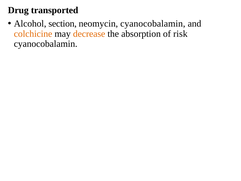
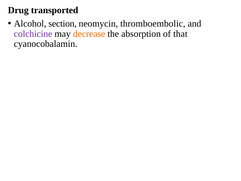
neomycin cyanocobalamin: cyanocobalamin -> thromboembolic
colchicine colour: orange -> purple
risk: risk -> that
